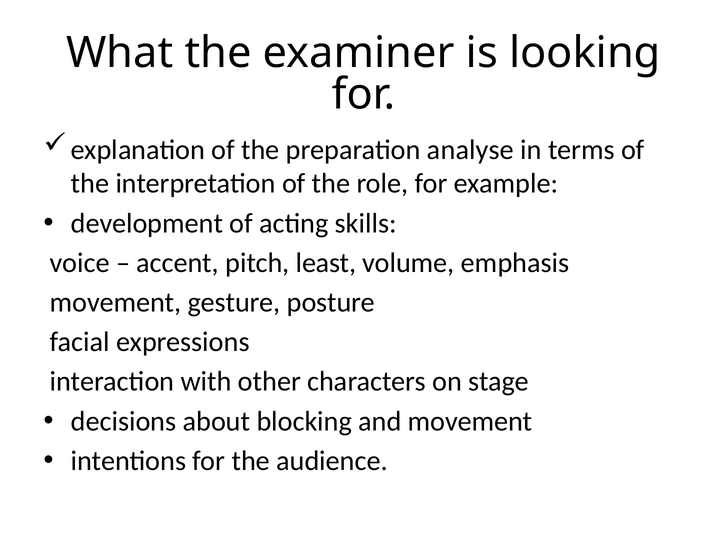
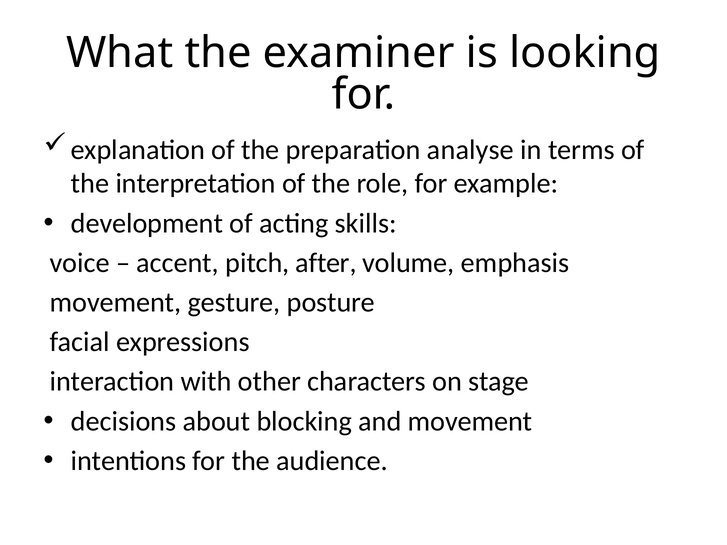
least: least -> after
